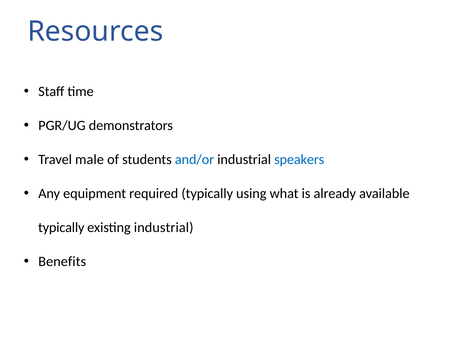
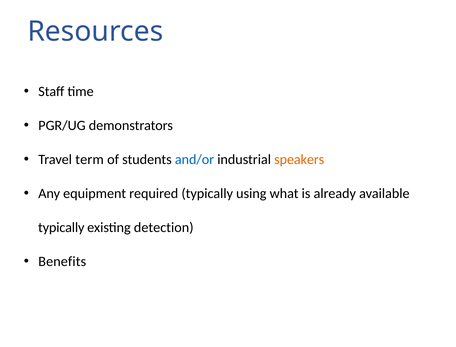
male: male -> term
speakers colour: blue -> orange
existing industrial: industrial -> detection
